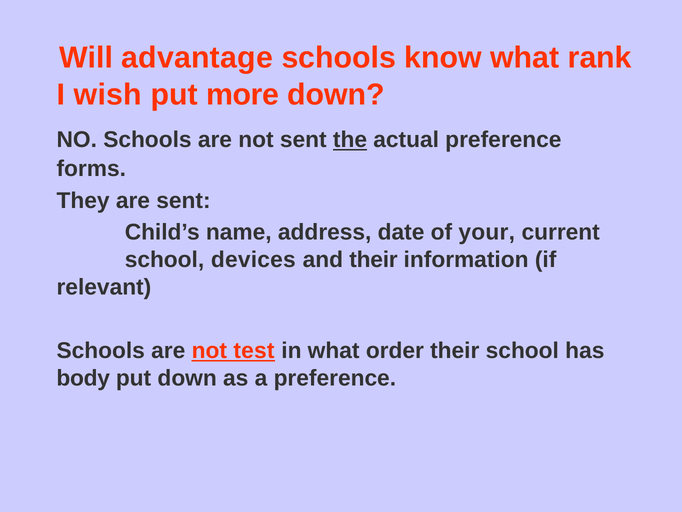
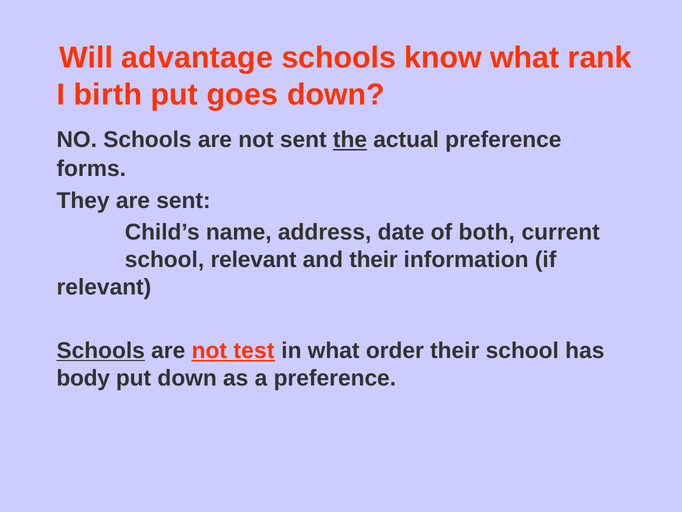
wish: wish -> birth
more: more -> goes
your: your -> both
school devices: devices -> relevant
Schools at (101, 350) underline: none -> present
